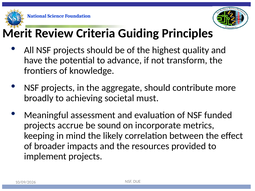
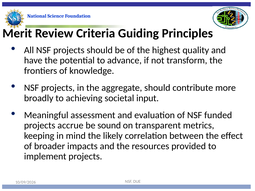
must: must -> input
incorporate: incorporate -> transparent
